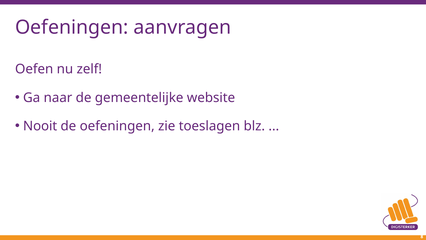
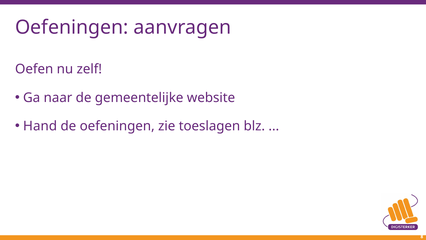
Nooit: Nooit -> Hand
